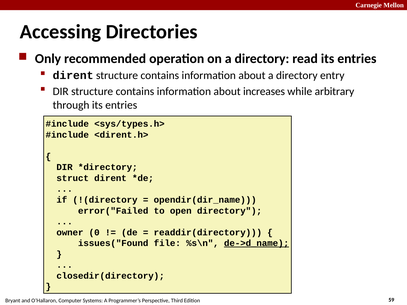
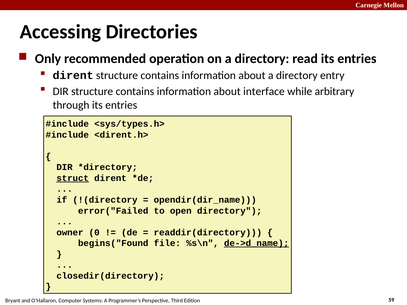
increases: increases -> interface
struct underline: none -> present
issues("Found: issues("Found -> begins("Found
